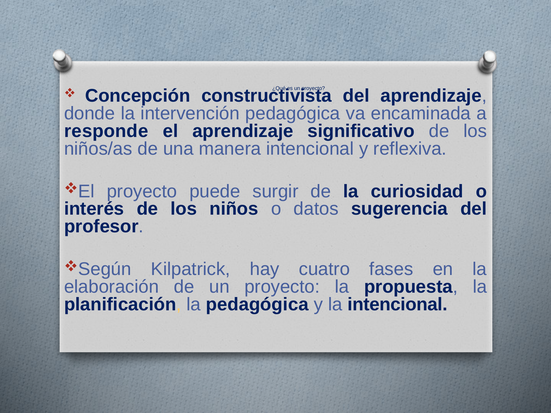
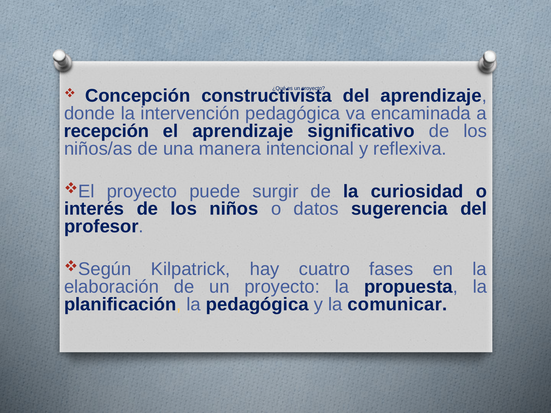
responde: responde -> recepción
la intencional: intencional -> comunicar
